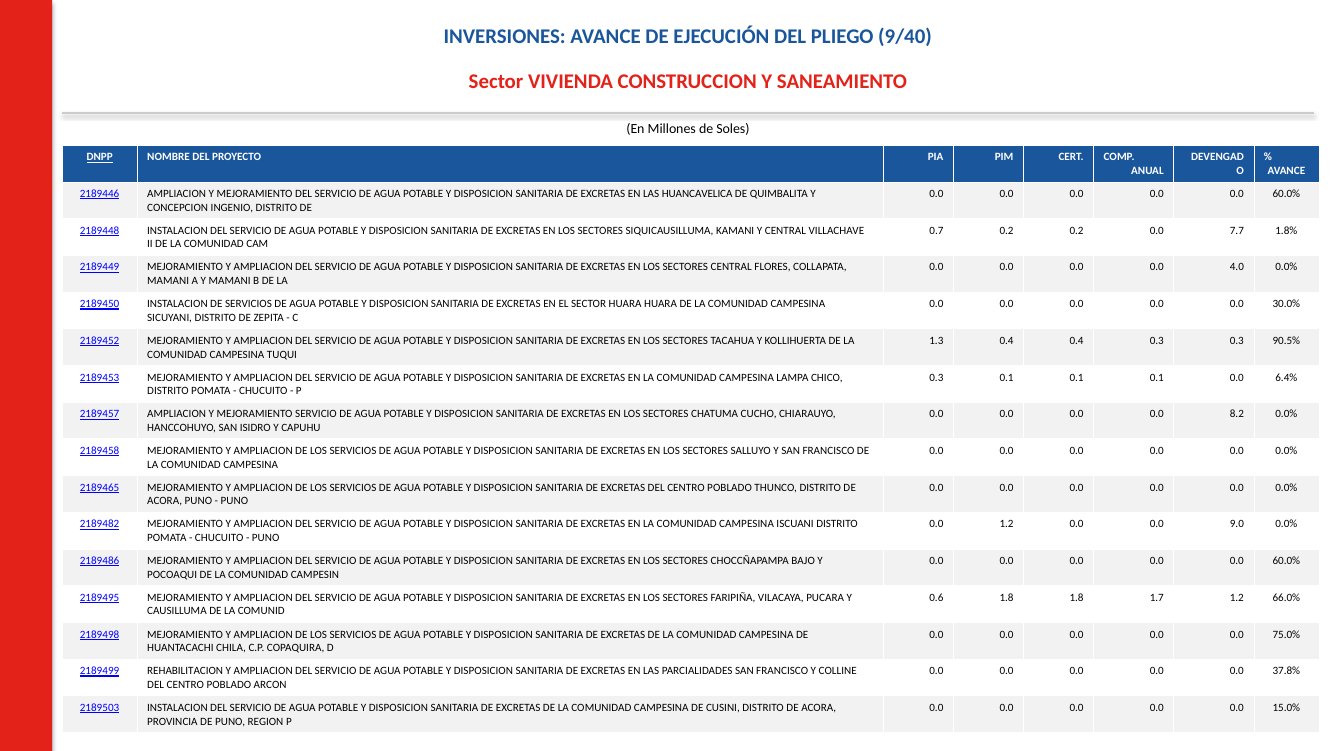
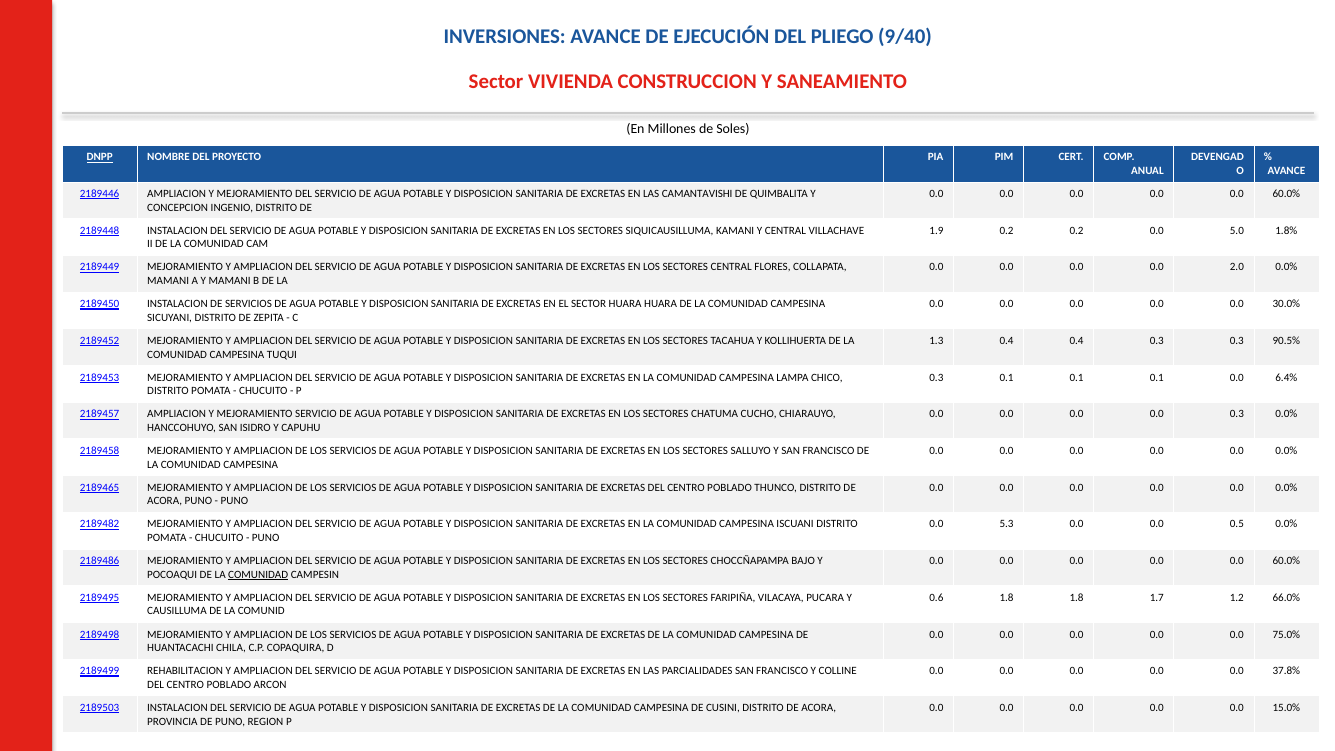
HUANCAVELICA: HUANCAVELICA -> CAMANTAVISHI
0.7: 0.7 -> 1.9
7.7: 7.7 -> 5.0
4.0: 4.0 -> 2.0
0.0 8.2: 8.2 -> 0.3
0.0 1.2: 1.2 -> 5.3
9.0: 9.0 -> 0.5
COMUNIDAD at (258, 575) underline: none -> present
